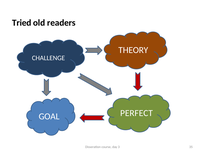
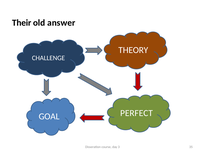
Tried: Tried -> Their
readers: readers -> answer
